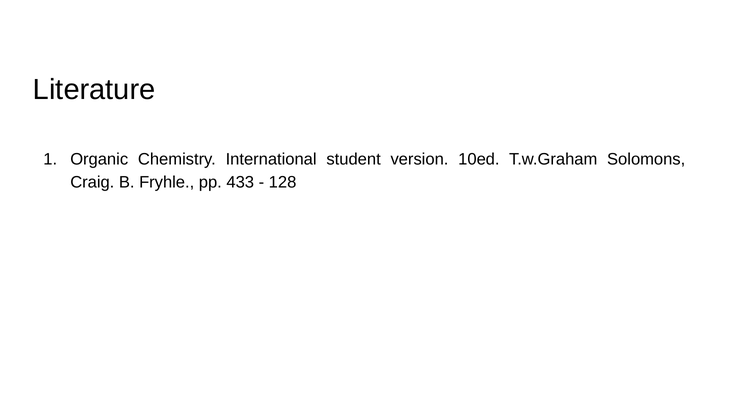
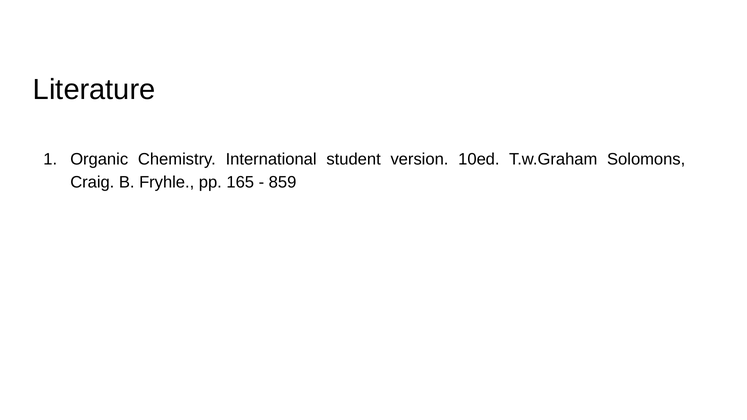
433: 433 -> 165
128: 128 -> 859
